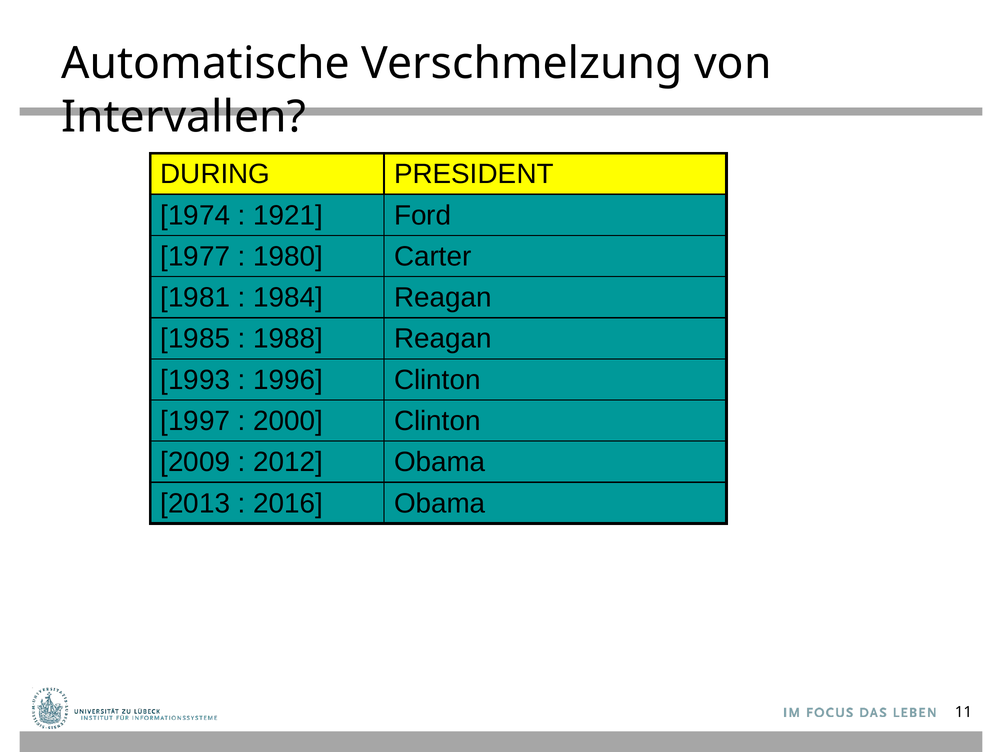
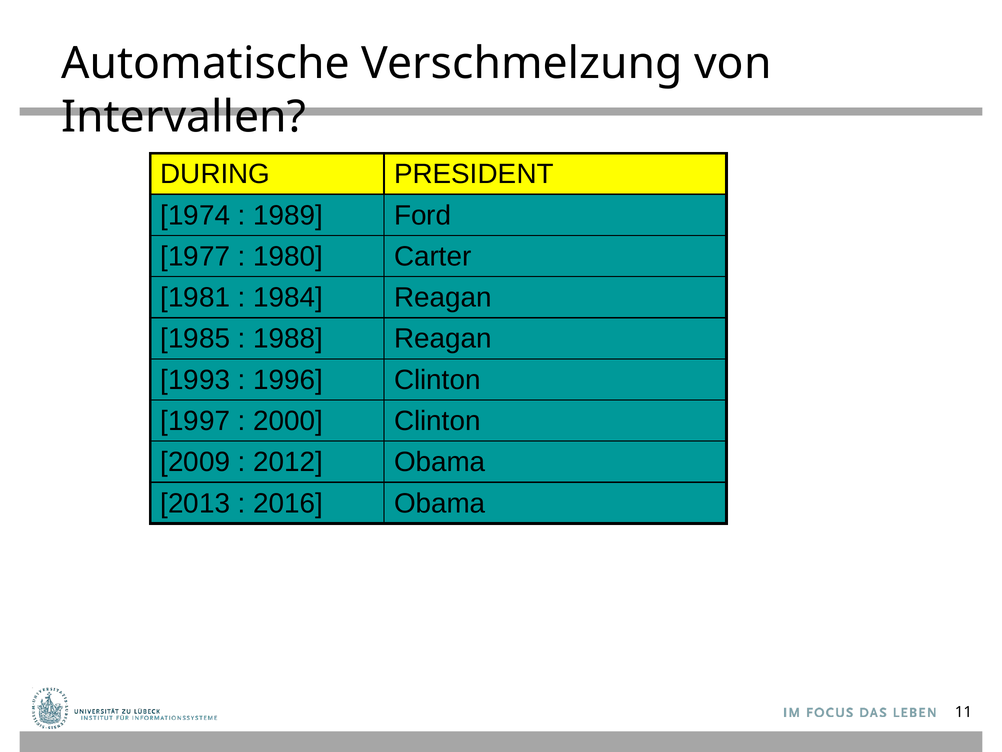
1921: 1921 -> 1989
